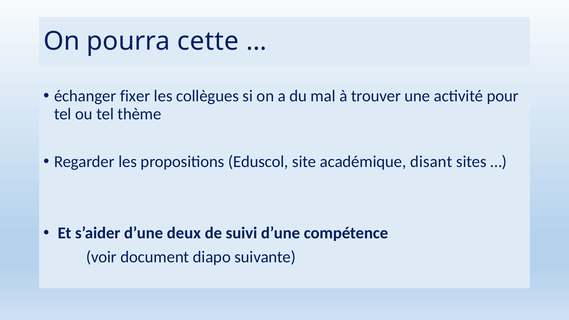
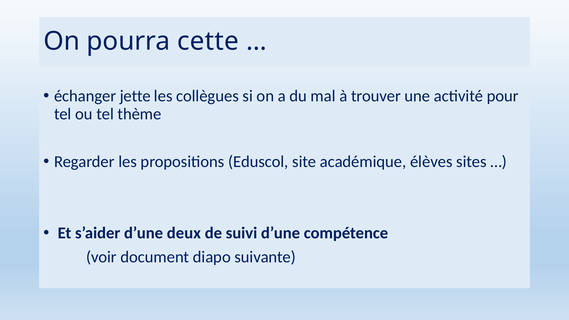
fixer: fixer -> jette
disant: disant -> élèves
